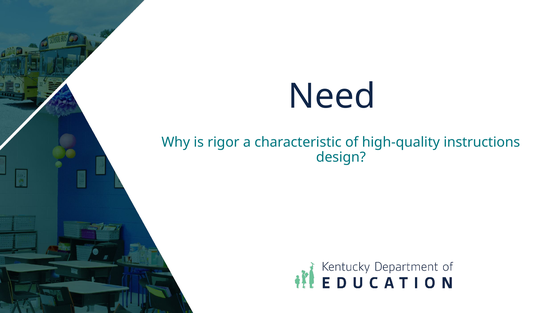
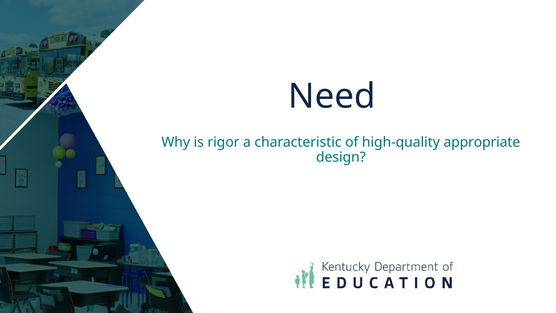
instructions: instructions -> appropriate
